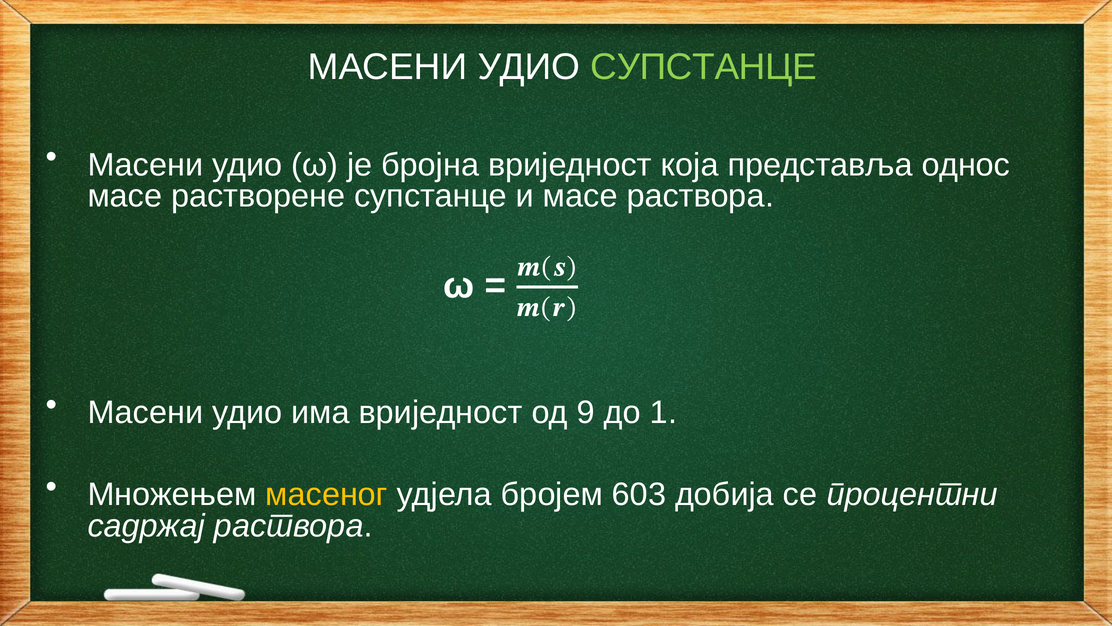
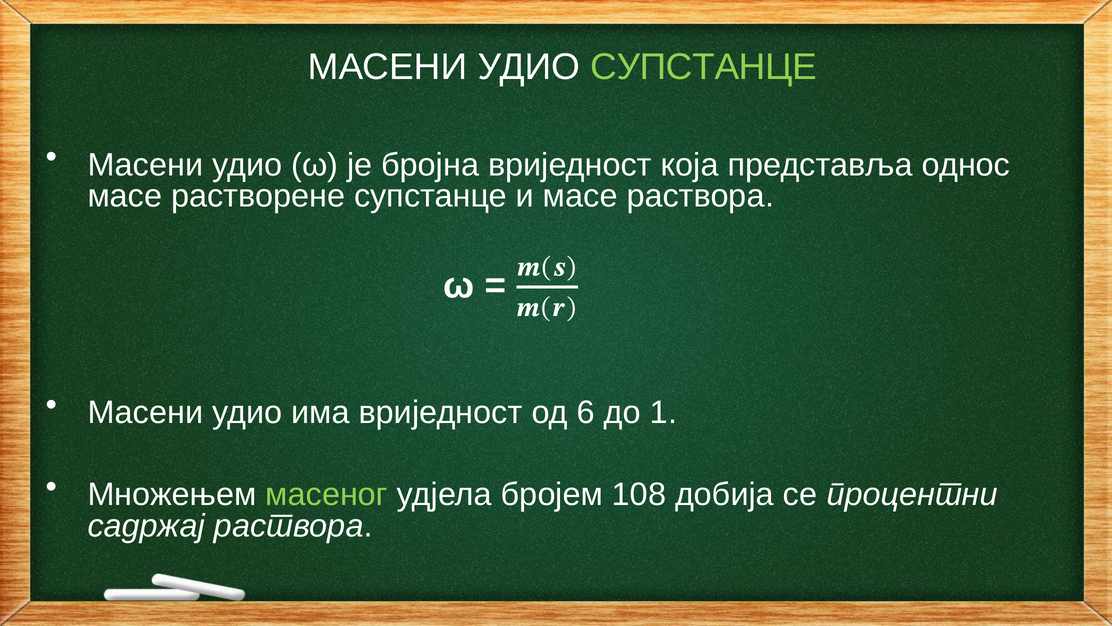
9: 9 -> 6
масеног colour: yellow -> light green
603: 603 -> 108
